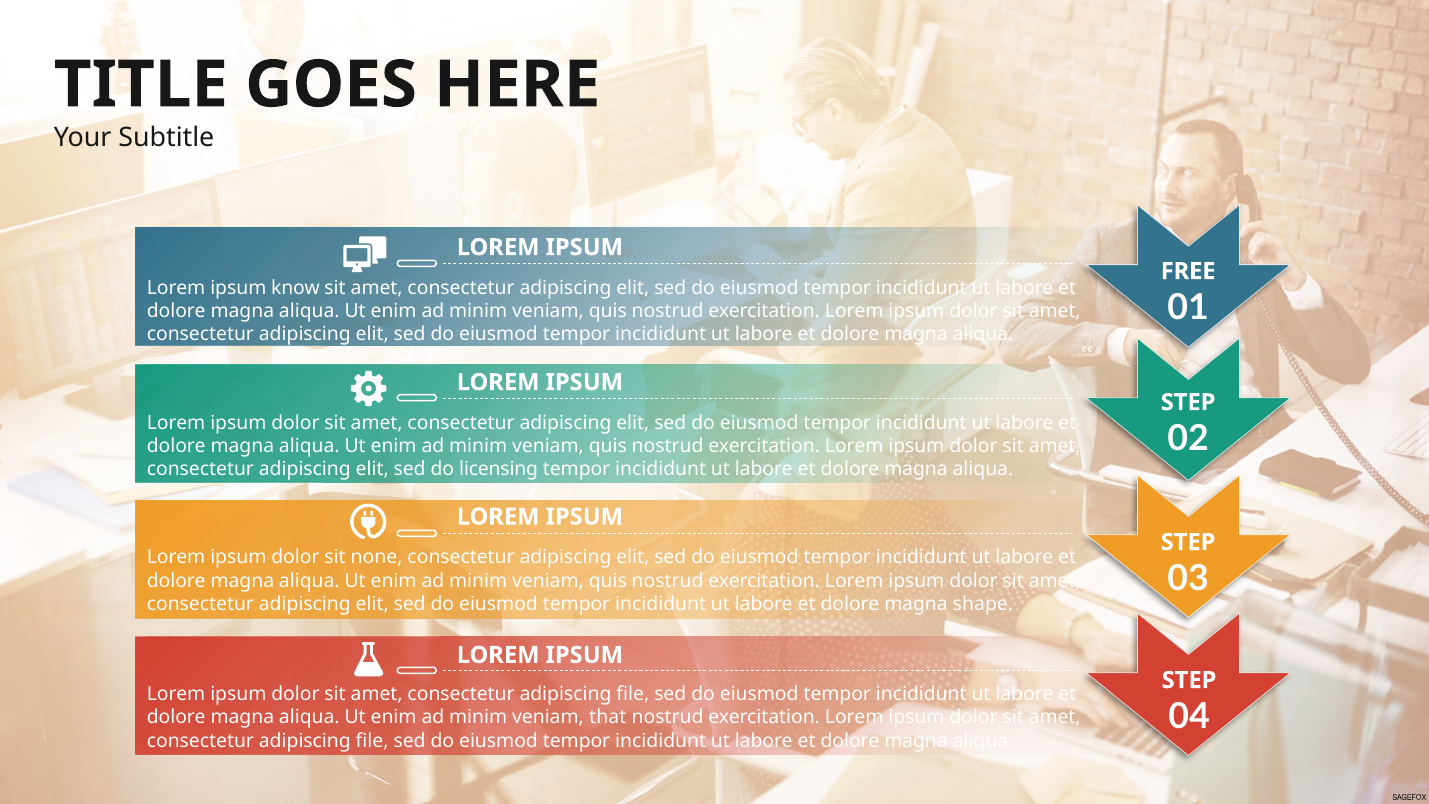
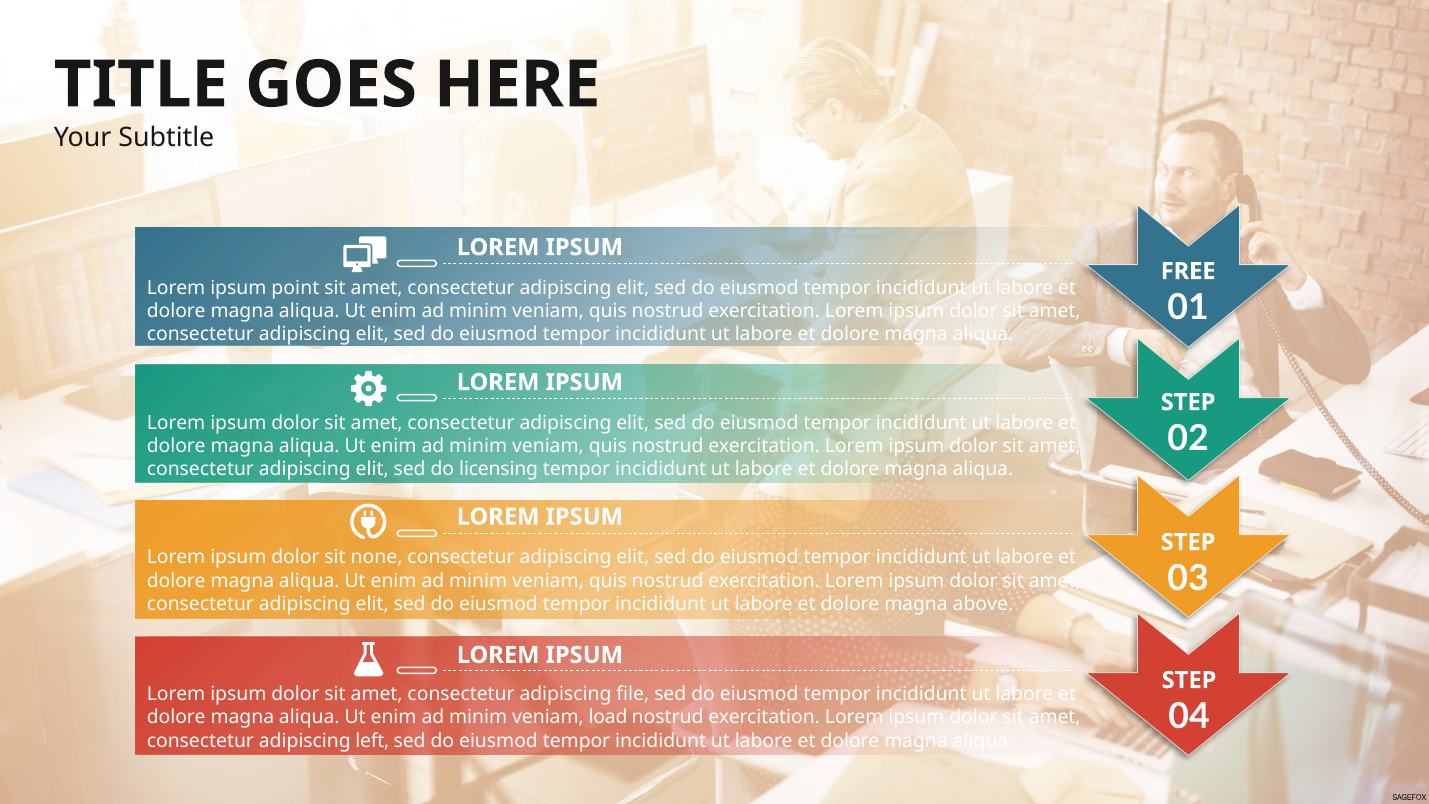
know: know -> point
shape: shape -> above
that: that -> load
file at (372, 741): file -> left
